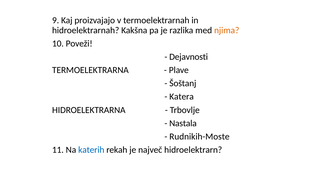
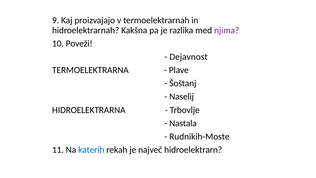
njima colour: orange -> purple
Dejavnosti: Dejavnosti -> Dejavnost
Katera: Katera -> Naselij
